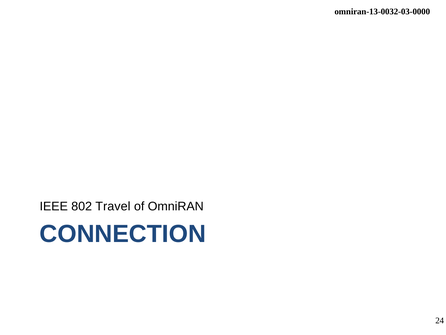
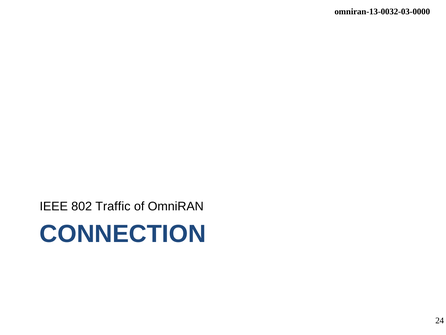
Travel: Travel -> Traffic
